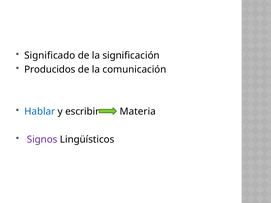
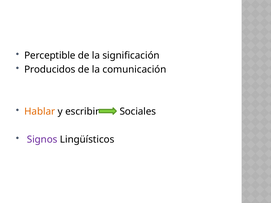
Significado: Significado -> Perceptible
Hablar colour: blue -> orange
Materia: Materia -> Sociales
